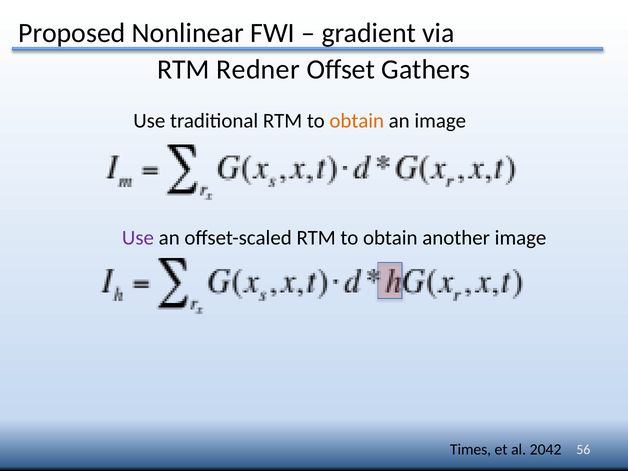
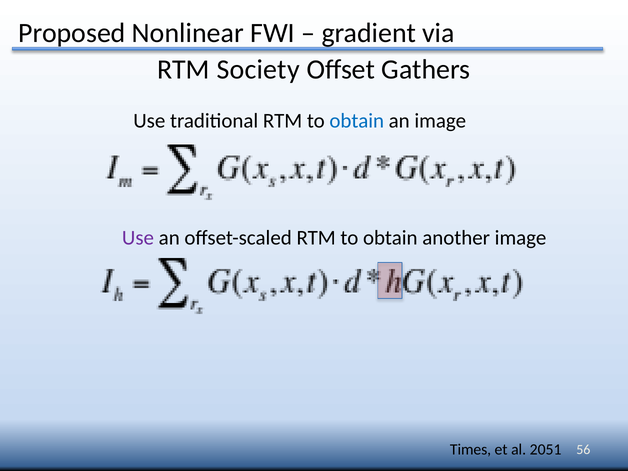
Redner: Redner -> Society
obtain at (357, 121) colour: orange -> blue
2042: 2042 -> 2051
